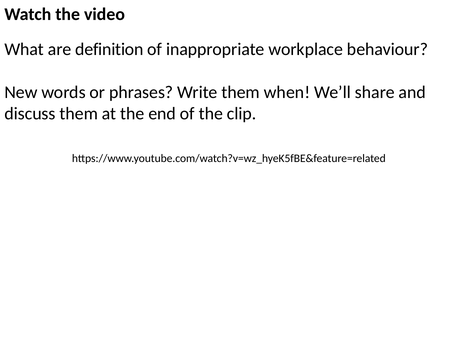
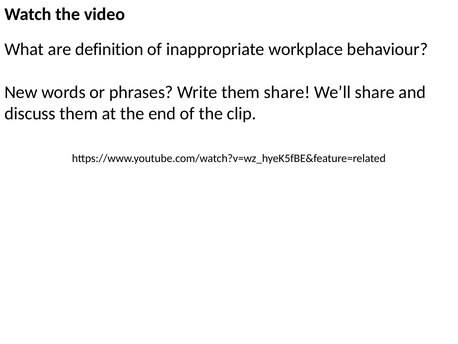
them when: when -> share
